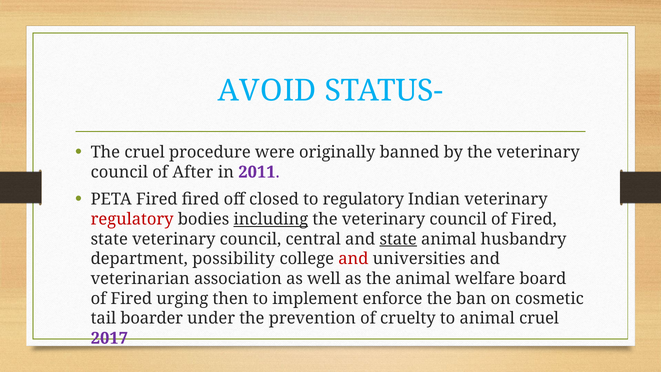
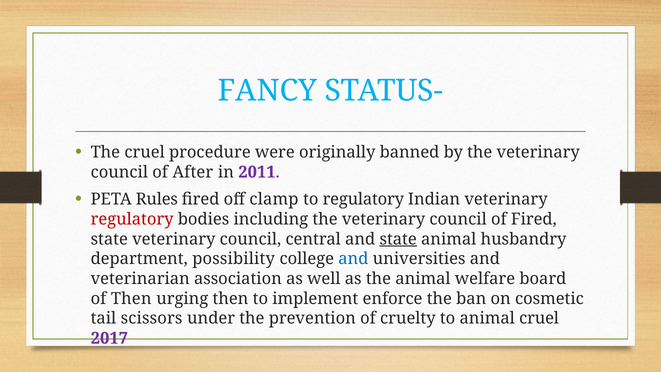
AVOID: AVOID -> FANCY
PETA Fired: Fired -> Rules
closed: closed -> clamp
including underline: present -> none
and at (353, 259) colour: red -> blue
Fired at (131, 298): Fired -> Then
boarder: boarder -> scissors
